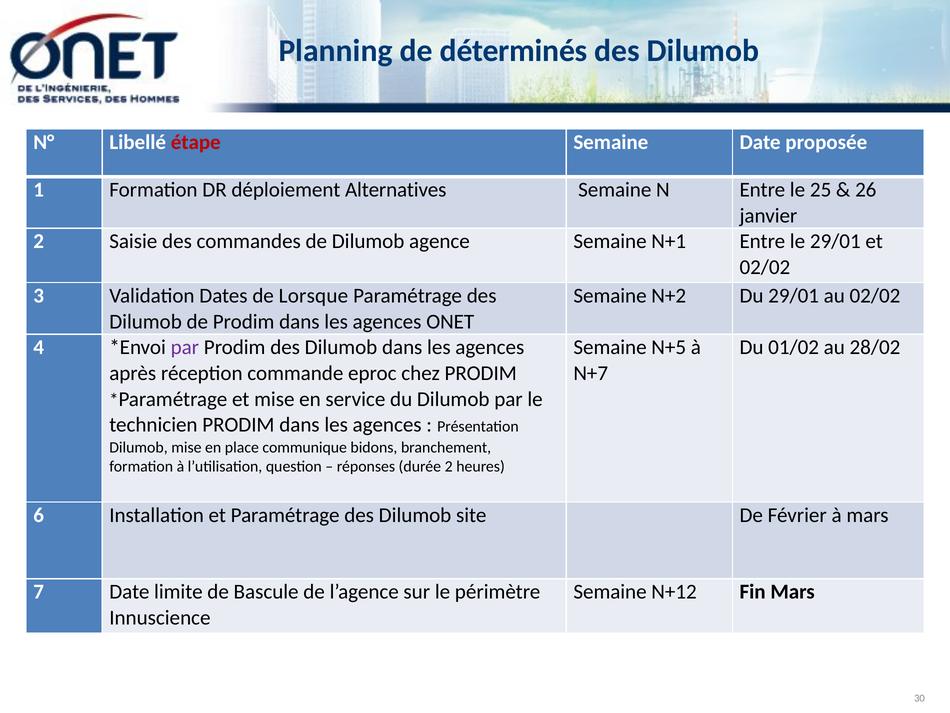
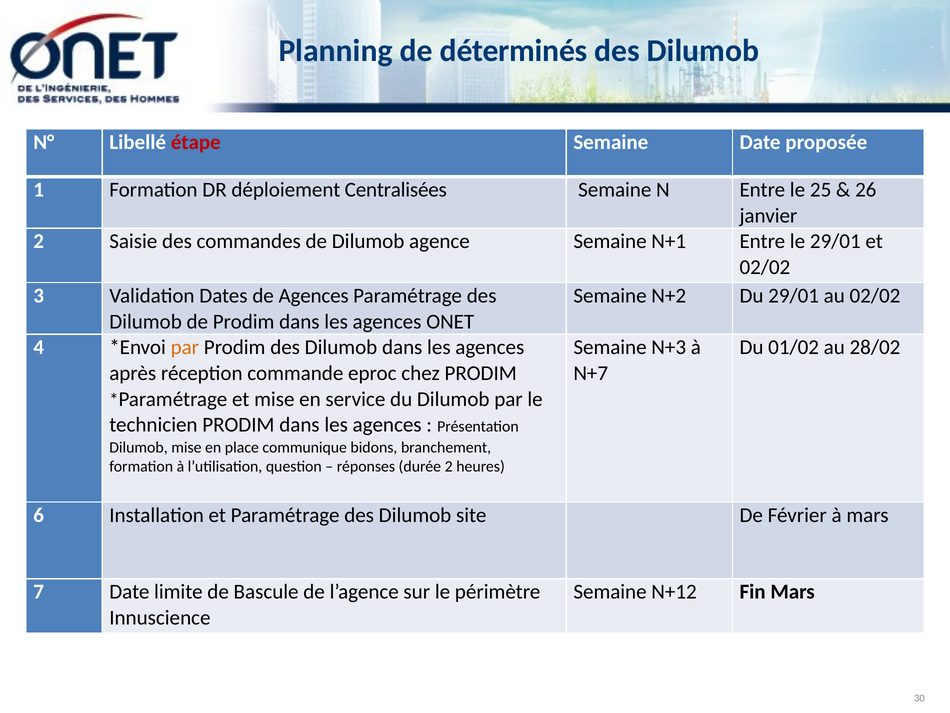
Alternatives: Alternatives -> Centralisées
de Lorsque: Lorsque -> Agences
par at (185, 347) colour: purple -> orange
N+5: N+5 -> N+3
